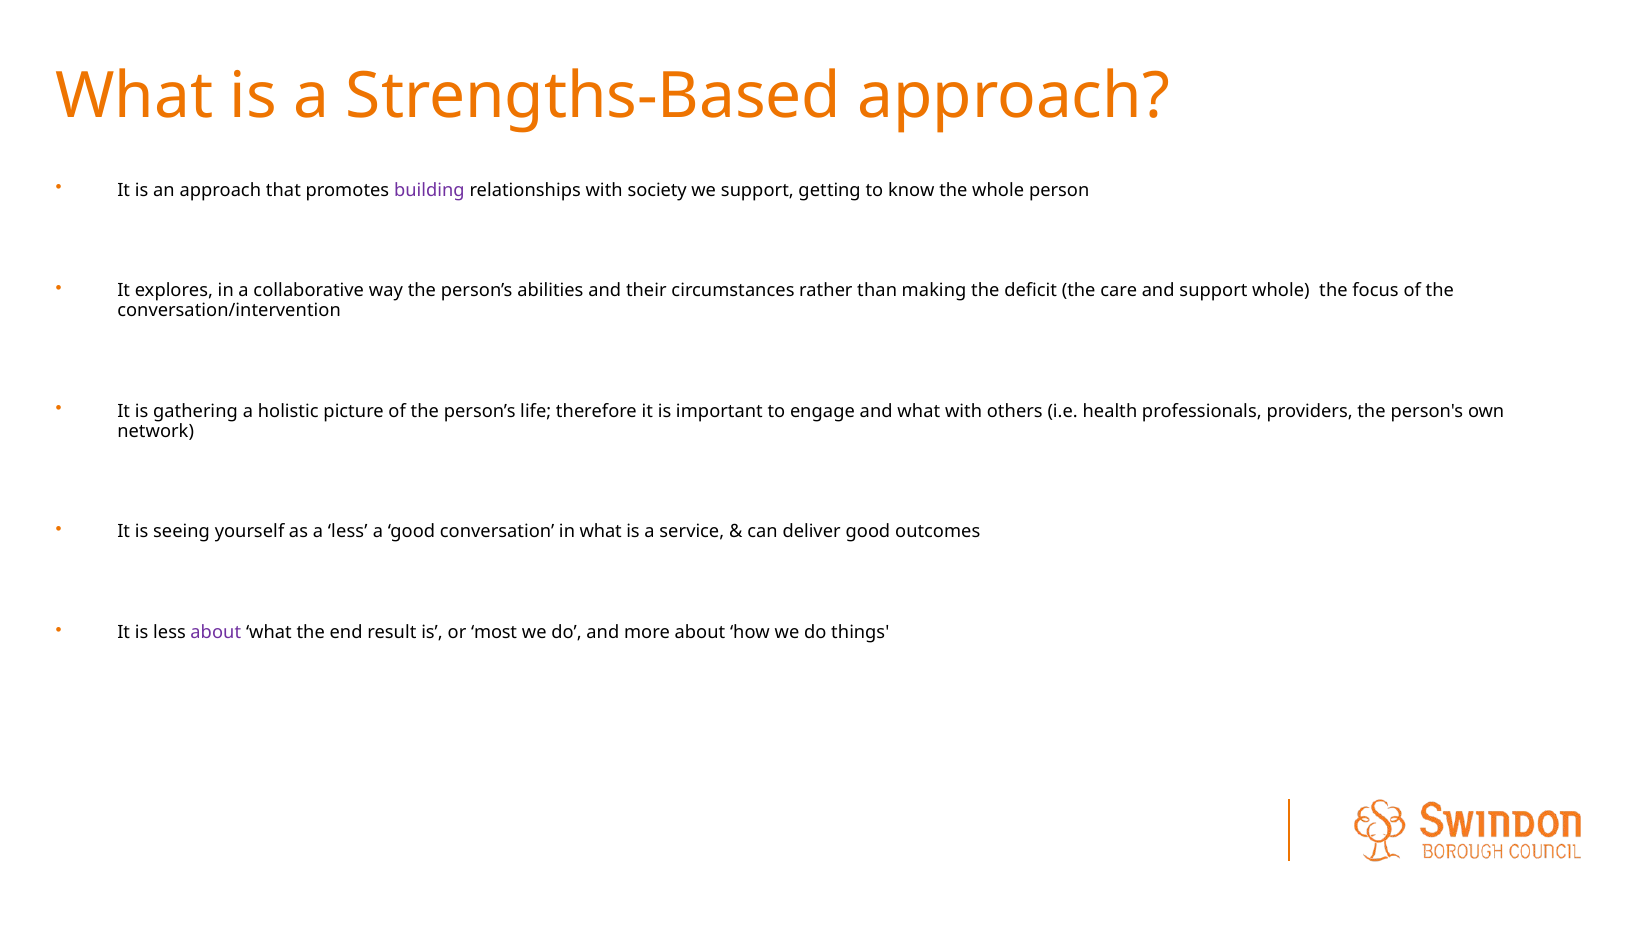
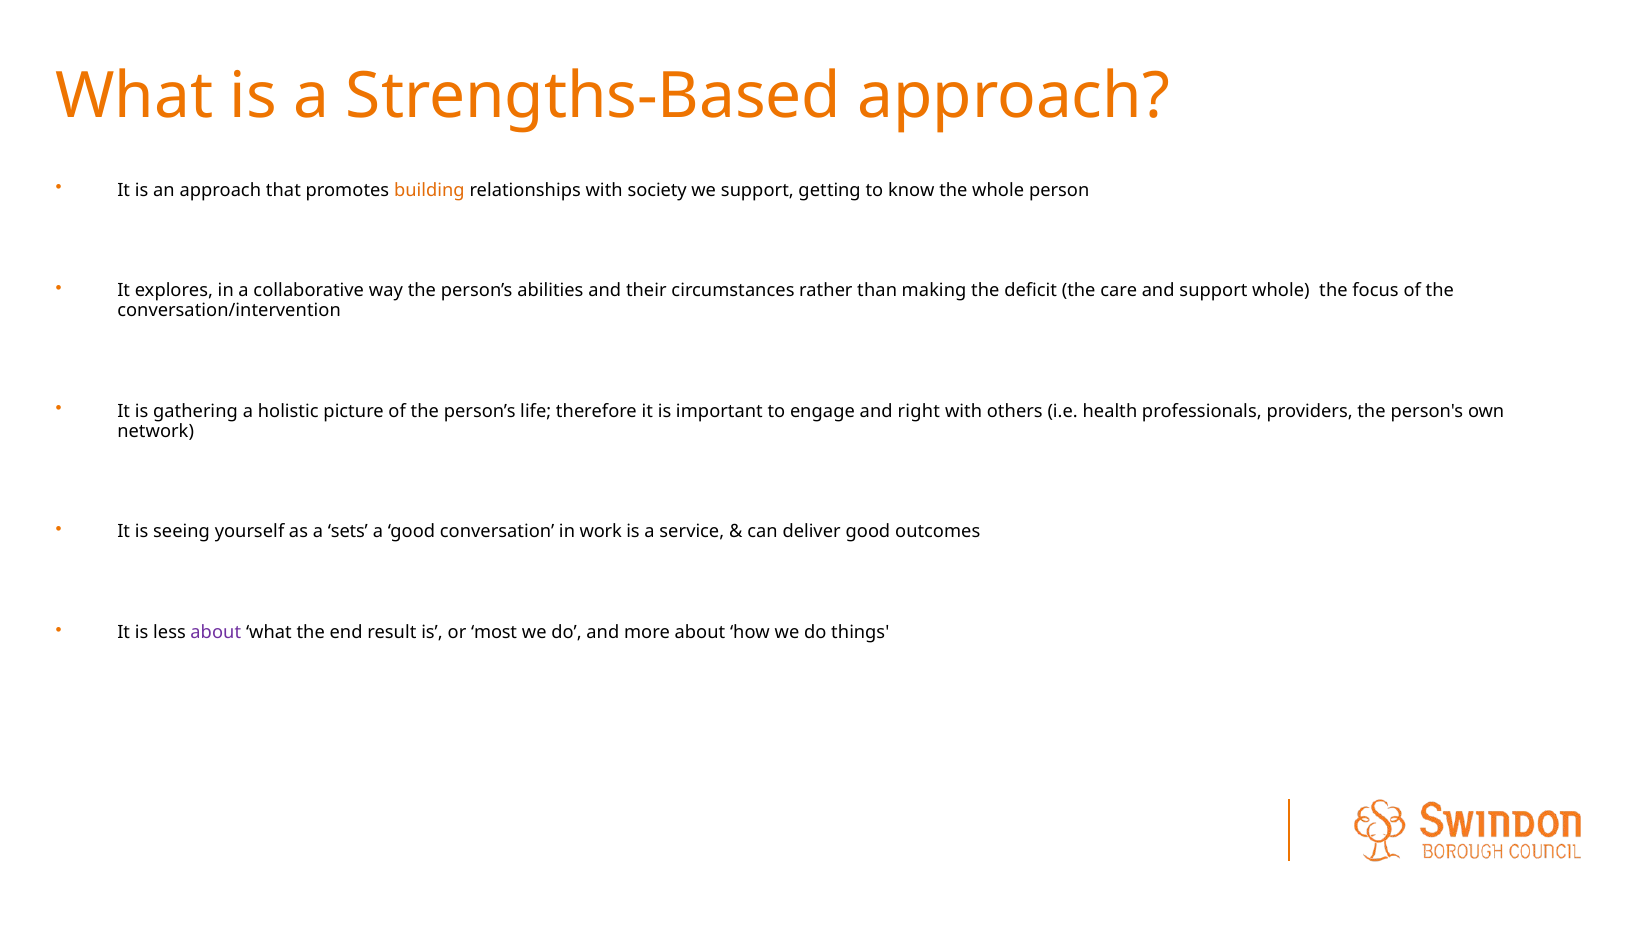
building colour: purple -> orange
and what: what -> right
a less: less -> sets
in what: what -> work
